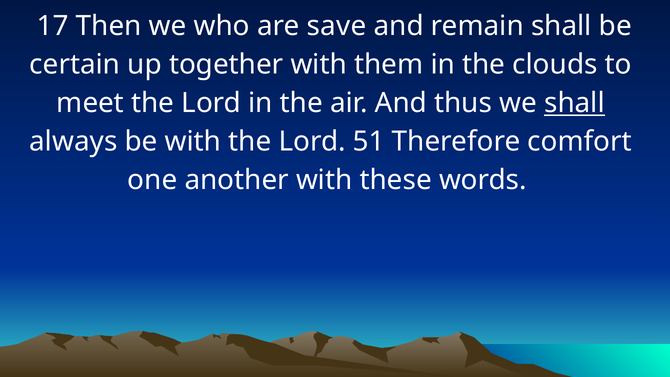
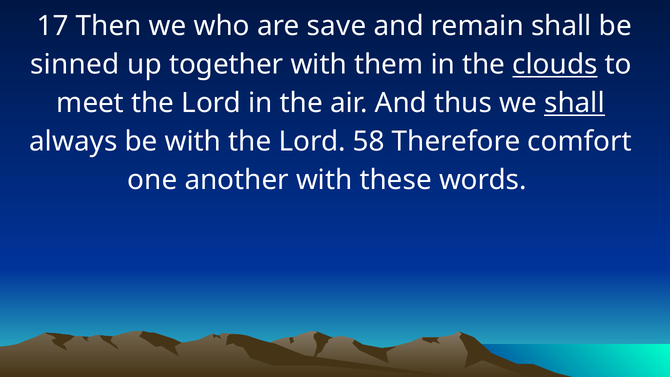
certain: certain -> sinned
clouds underline: none -> present
51: 51 -> 58
